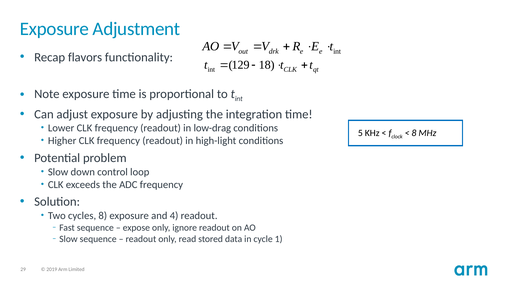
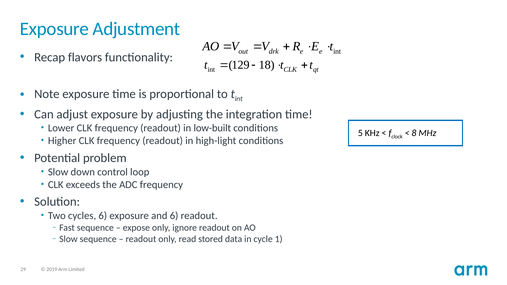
low-drag: low-drag -> low-built
cycles 8: 8 -> 6
and 4: 4 -> 6
